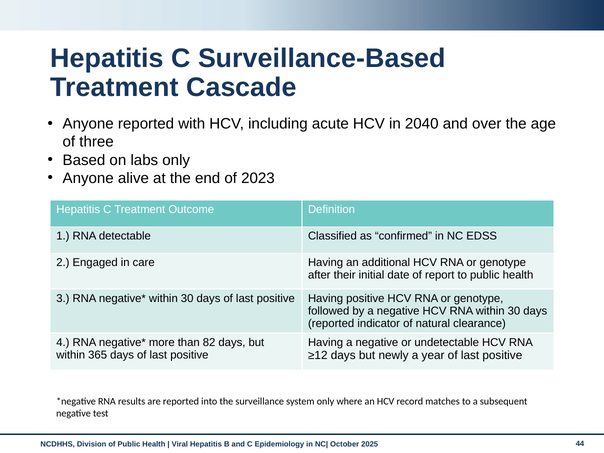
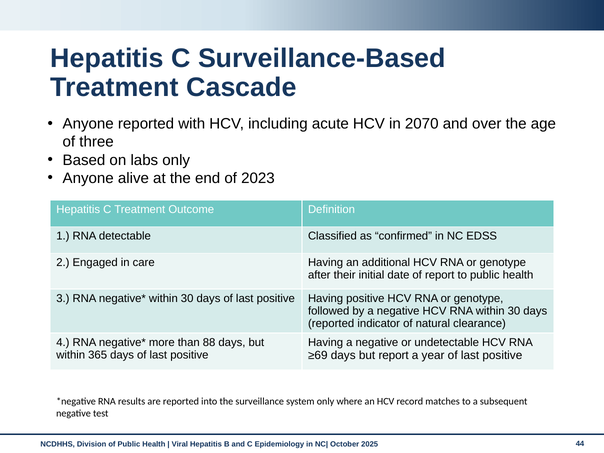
2040: 2040 -> 2070
82: 82 -> 88
≥12: ≥12 -> ≥69
but newly: newly -> report
